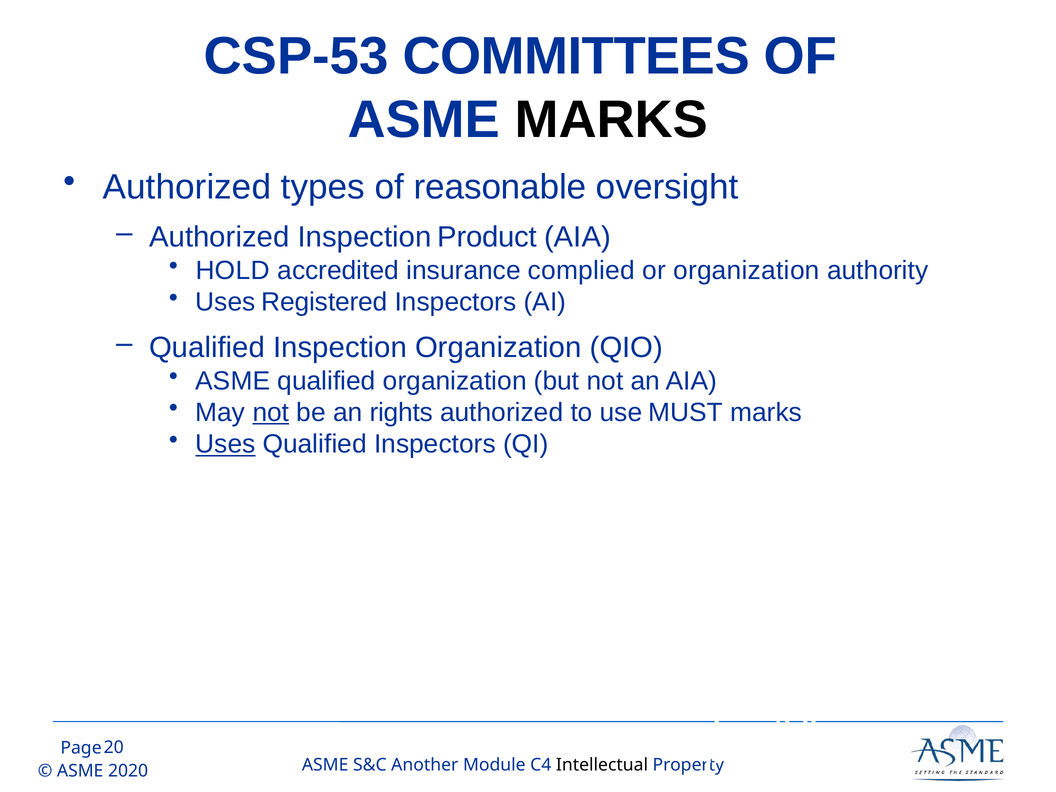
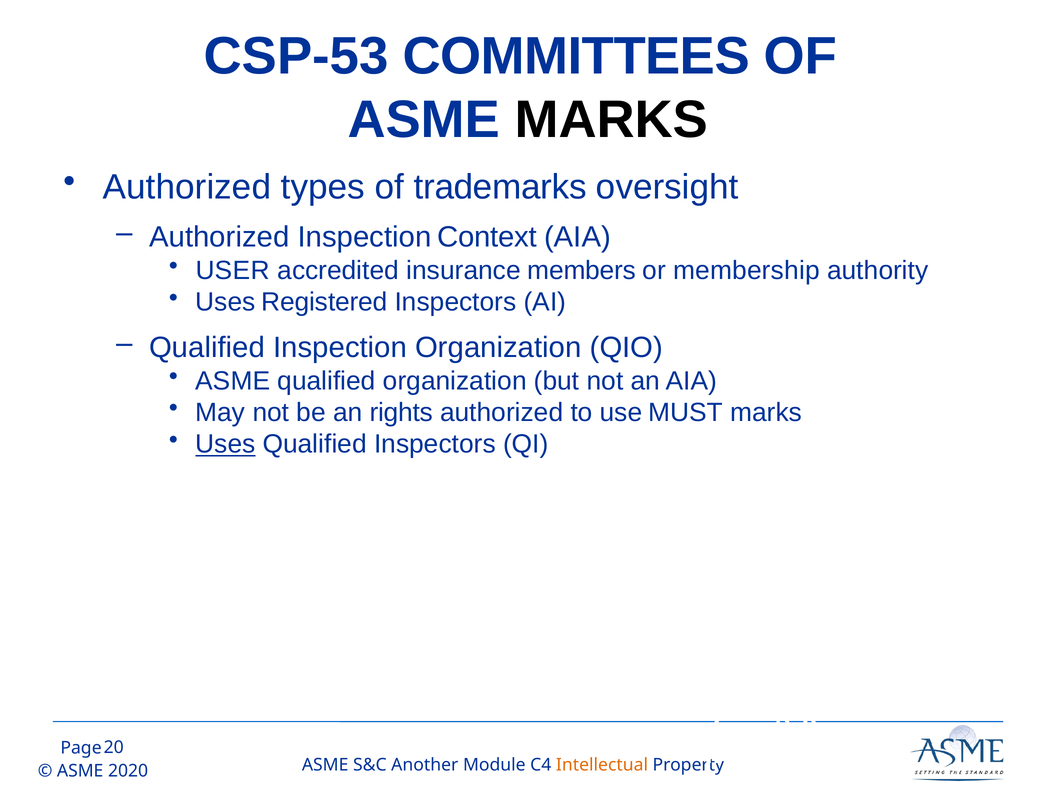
reasonable: reasonable -> trademarks
Product: Product -> Context
HOLD: HOLD -> USER
complied: complied -> members
or organization: organization -> membership
not at (271, 413) underline: present -> none
Intellectual colour: black -> orange
